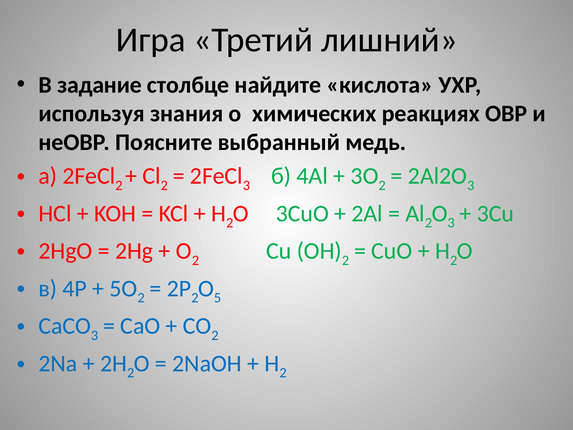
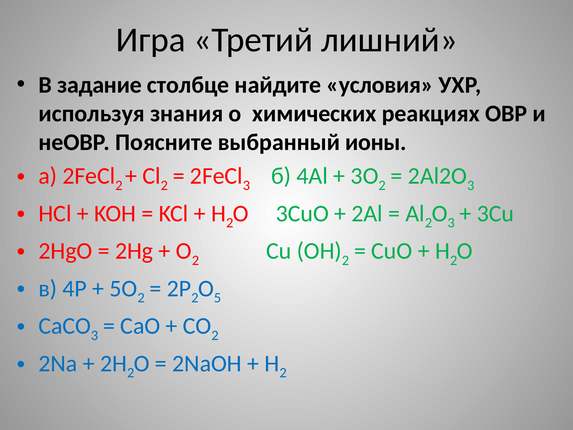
кислота: кислота -> условия
медь: медь -> ионы
